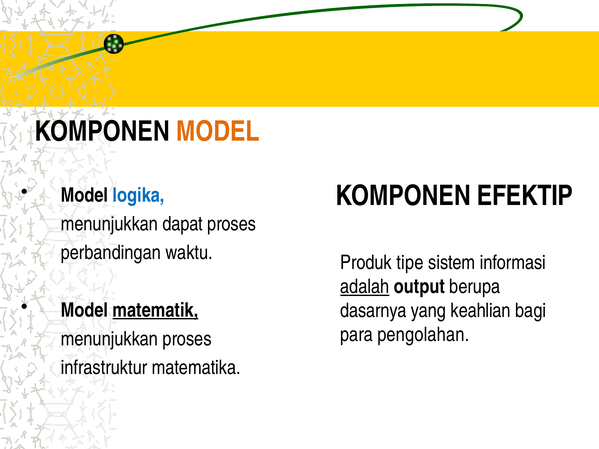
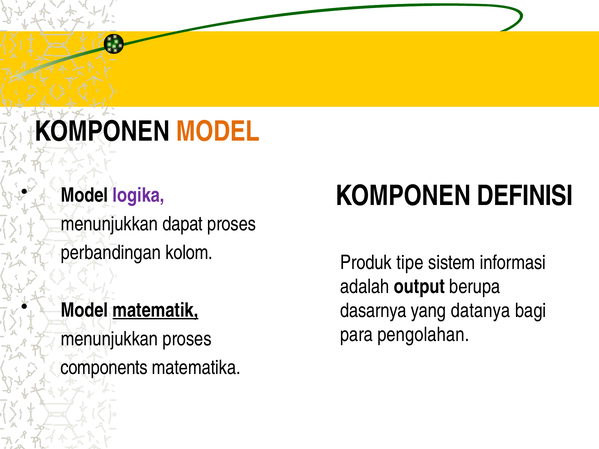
logika colour: blue -> purple
EFEKTIP: EFEKTIP -> DEFINISI
waktu: waktu -> kolom
adalah underline: present -> none
keahlian: keahlian -> datanya
infrastruktur: infrastruktur -> components
